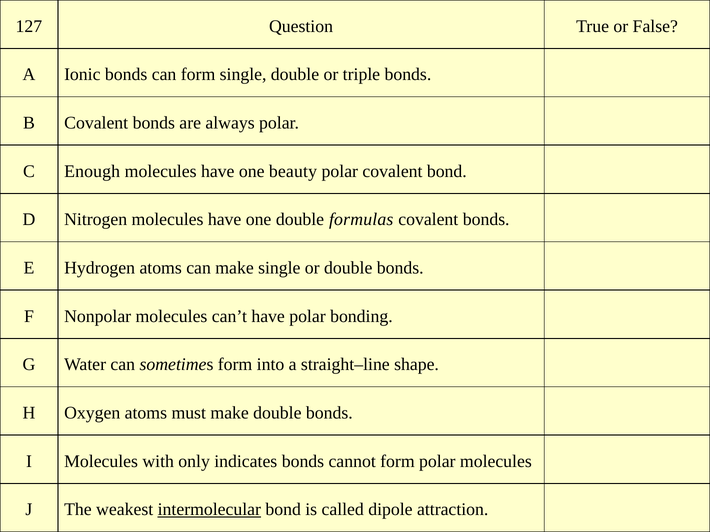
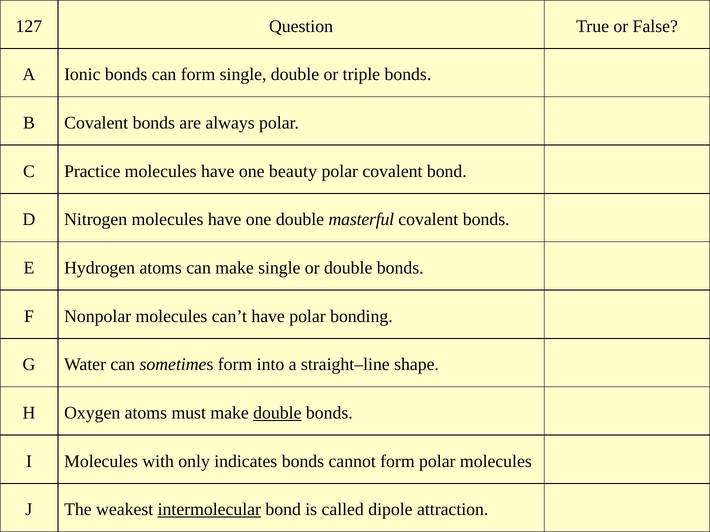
Enough: Enough -> Practice
formulas: formulas -> masterful
double at (277, 413) underline: none -> present
